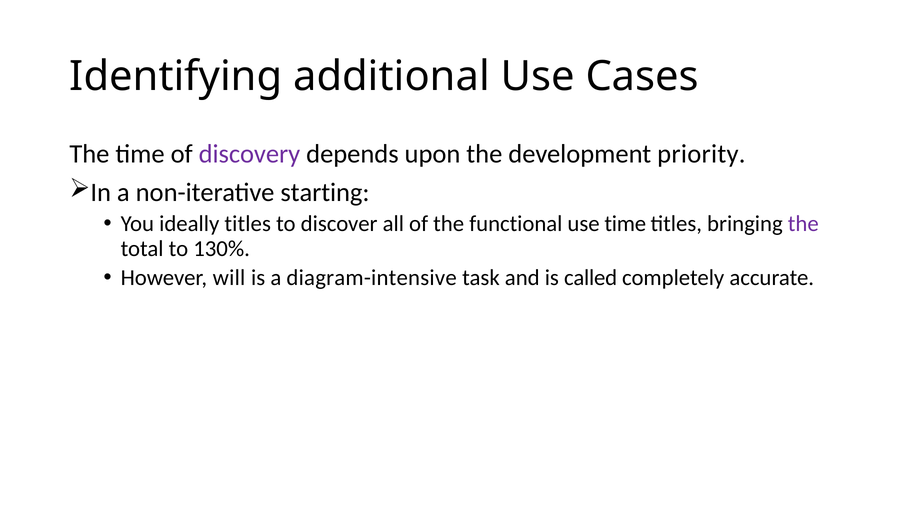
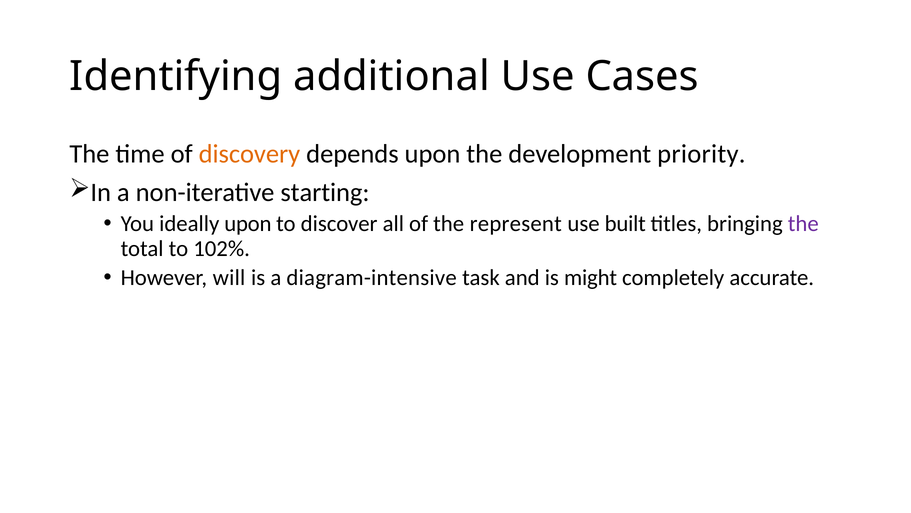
discovery colour: purple -> orange
ideally titles: titles -> upon
functional: functional -> represent
use time: time -> built
130%: 130% -> 102%
called: called -> might
